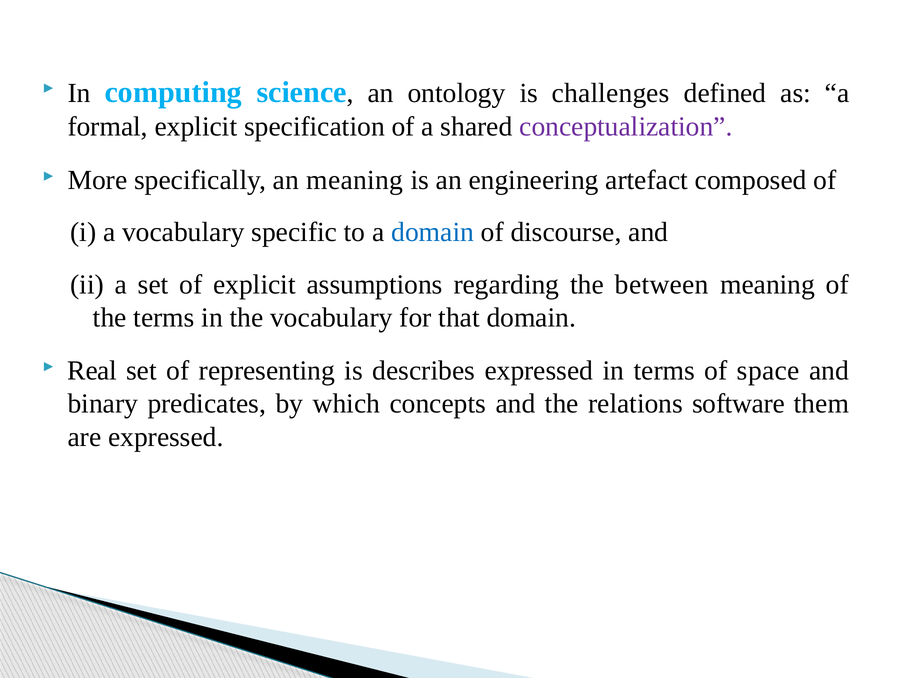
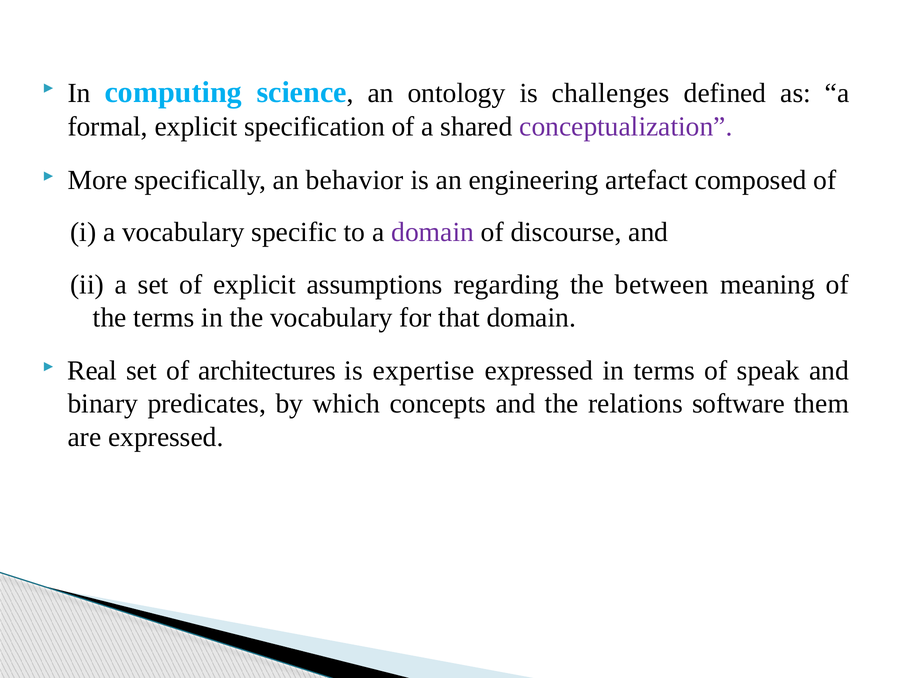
an meaning: meaning -> behavior
domain at (433, 232) colour: blue -> purple
representing: representing -> architectures
describes: describes -> expertise
space: space -> speak
